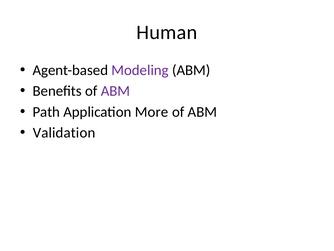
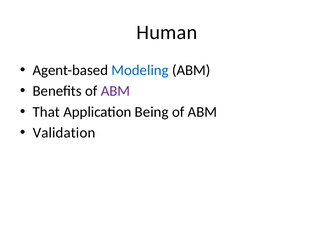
Modeling colour: purple -> blue
Path: Path -> That
More: More -> Being
